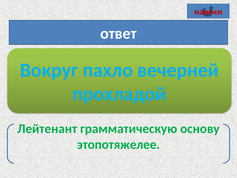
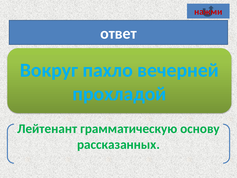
этопотяжелее: этопотяжелее -> рассказанных
